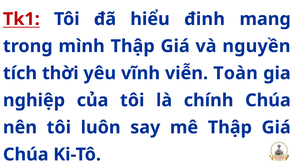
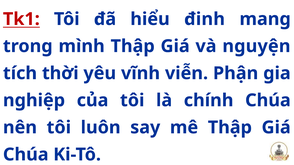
nguyền: nguyền -> nguyện
Toàn: Toàn -> Phận
